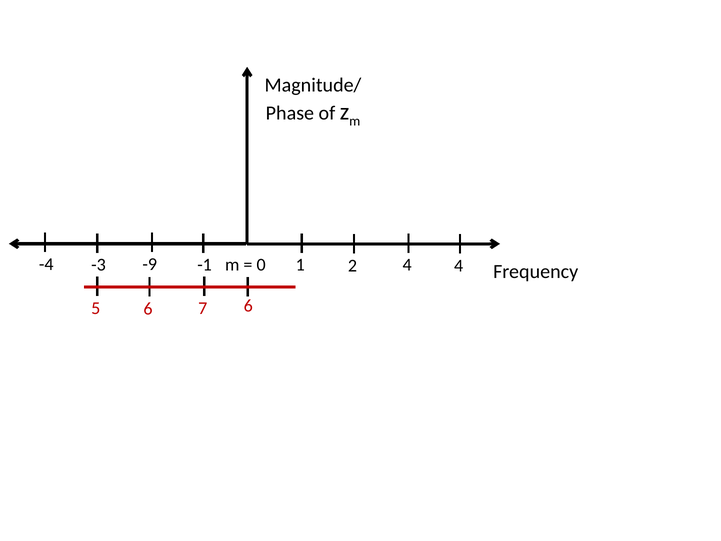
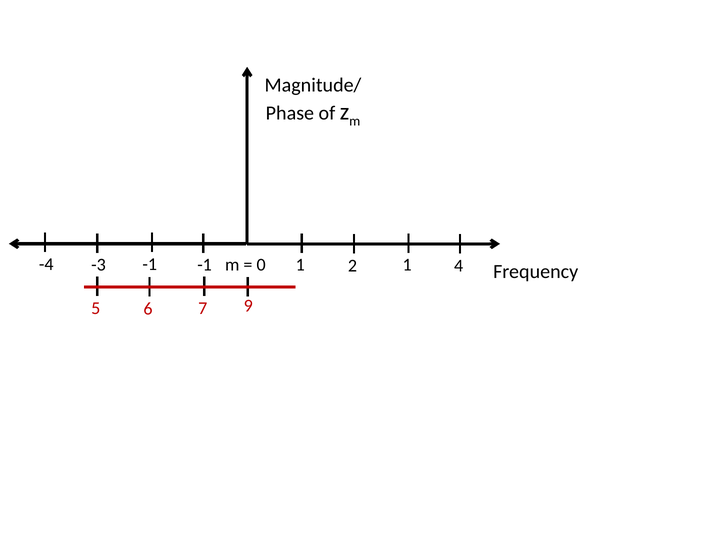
-3 -9: -9 -> -1
0 4: 4 -> 1
7 6: 6 -> 9
